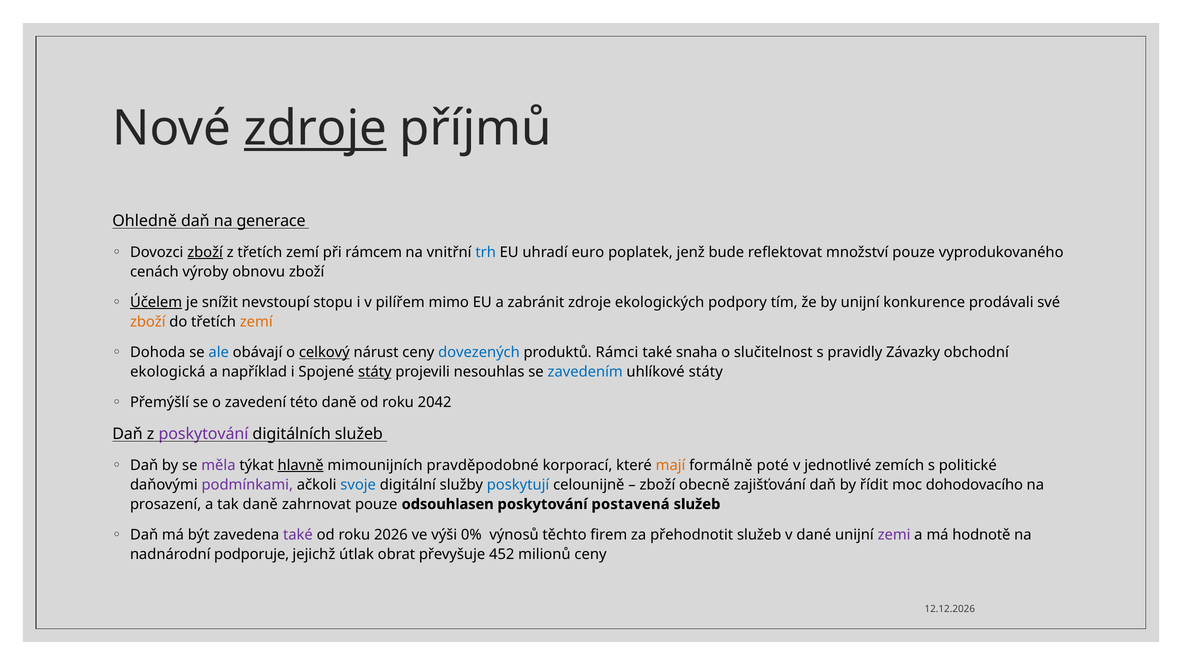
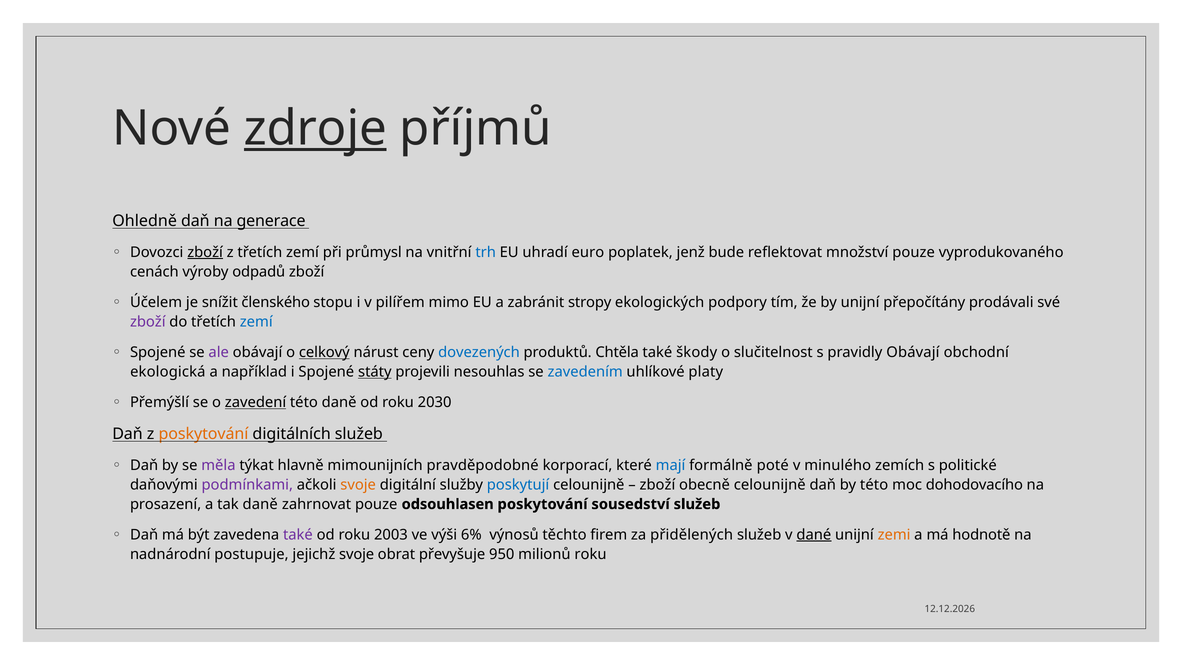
rámcem: rámcem -> průmysl
obnovu: obnovu -> odpadů
Účelem underline: present -> none
nevstoupí: nevstoupí -> členského
zabránit zdroje: zdroje -> stropy
konkurence: konkurence -> přepočítány
zboží at (148, 322) colour: orange -> purple
zemí at (256, 322) colour: orange -> blue
Dohoda at (158, 352): Dohoda -> Spojené
ale colour: blue -> purple
Rámci: Rámci -> Chtěla
snaha: snaha -> škody
pravidly Závazky: Závazky -> Obávají
uhlíkové státy: státy -> platy
zavedení underline: none -> present
2042: 2042 -> 2030
poskytování at (203, 434) colour: purple -> orange
hlavně underline: present -> none
mají colour: orange -> blue
jednotlivé: jednotlivé -> minulého
svoje at (358, 485) colour: blue -> orange
obecně zajišťování: zajišťování -> celounijně
by řídit: řídit -> této
postavená: postavená -> sousedství
2026: 2026 -> 2003
0%: 0% -> 6%
přehodnotit: přehodnotit -> přidělených
dané underline: none -> present
zemi colour: purple -> orange
podporuje: podporuje -> postupuje
jejichž útlak: útlak -> svoje
452: 452 -> 950
milionů ceny: ceny -> roku
